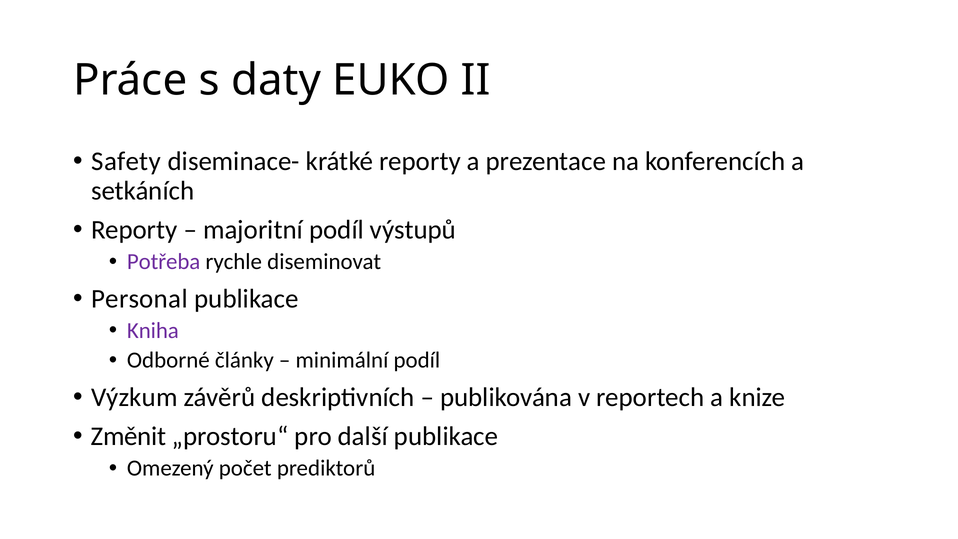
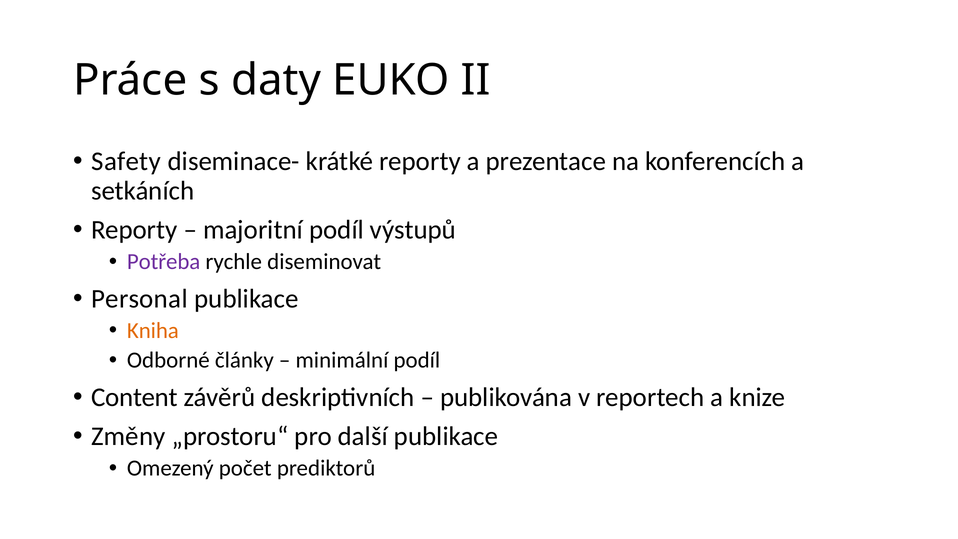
Kniha colour: purple -> orange
Výzkum: Výzkum -> Content
Změnit: Změnit -> Změny
